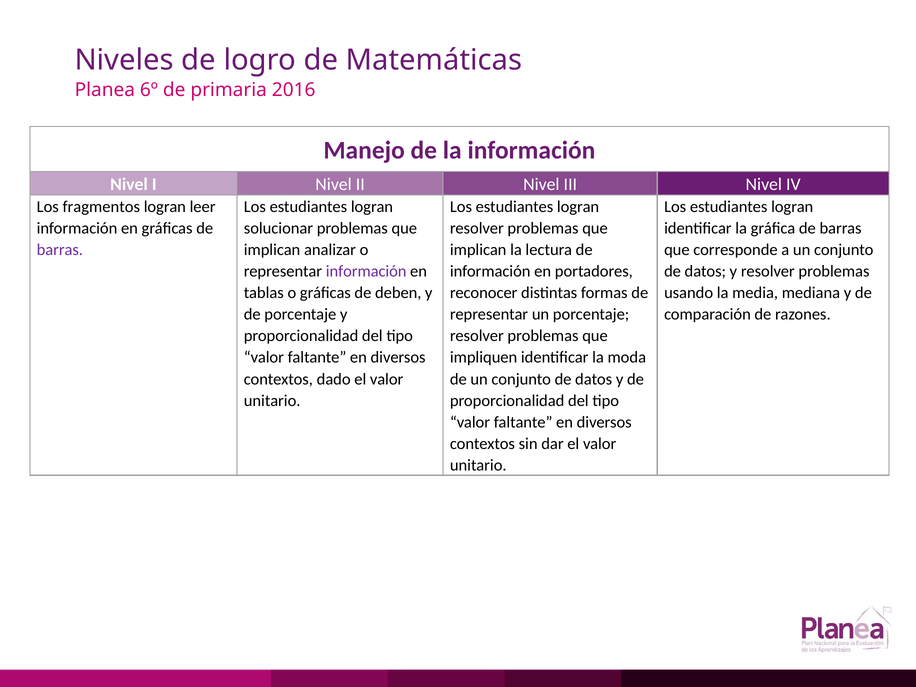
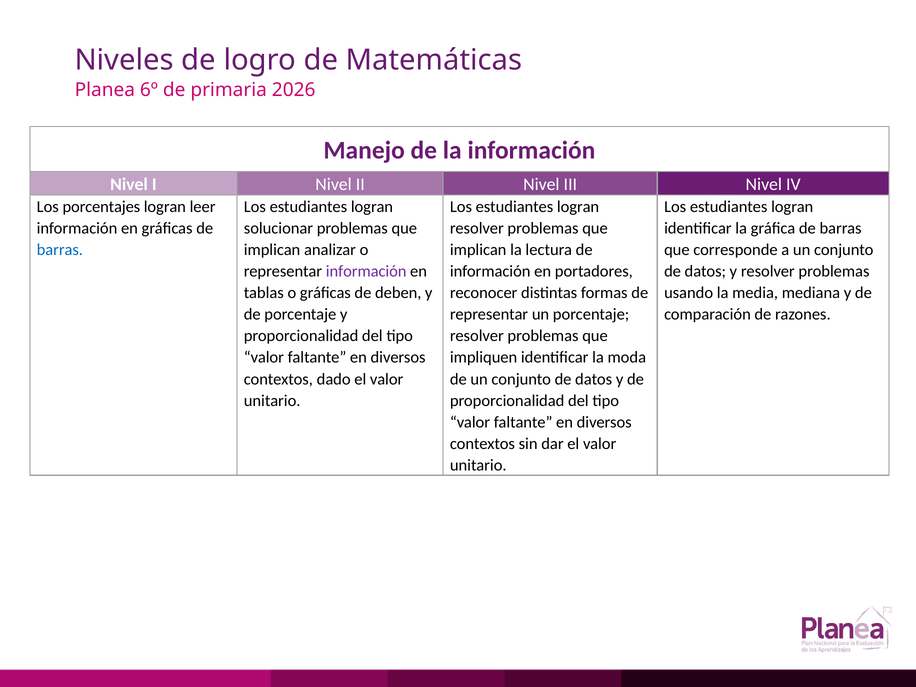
2016: 2016 -> 2026
fragmentos: fragmentos -> porcentajes
barras at (60, 250) colour: purple -> blue
